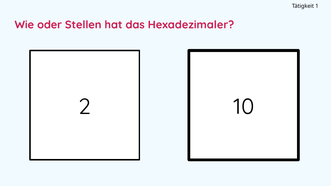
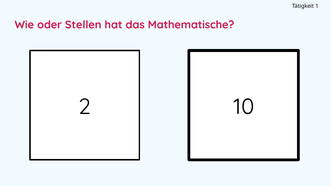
Hexadezimaler: Hexadezimaler -> Mathematische
